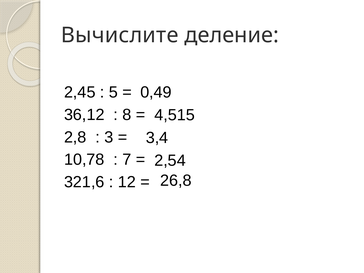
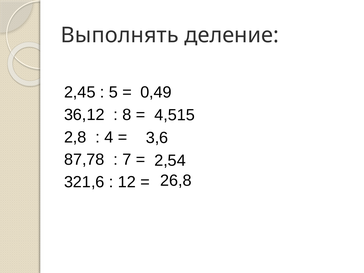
Вычислите: Вычислите -> Выполнять
3: 3 -> 4
3,4: 3,4 -> 3,6
10,78: 10,78 -> 87,78
